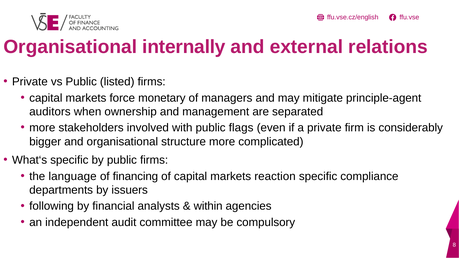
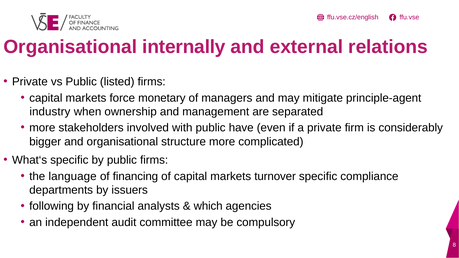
auditors: auditors -> industry
flags: flags -> have
reaction: reaction -> turnover
within: within -> which
